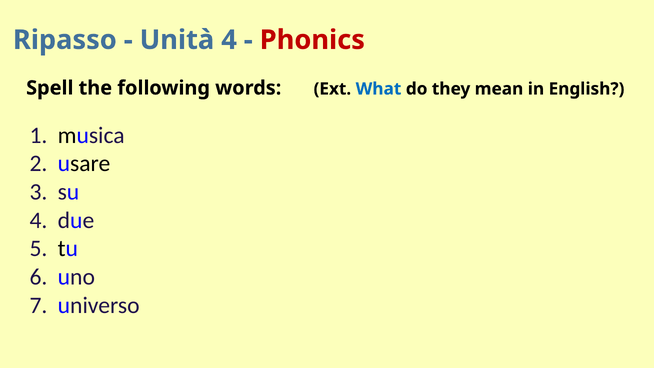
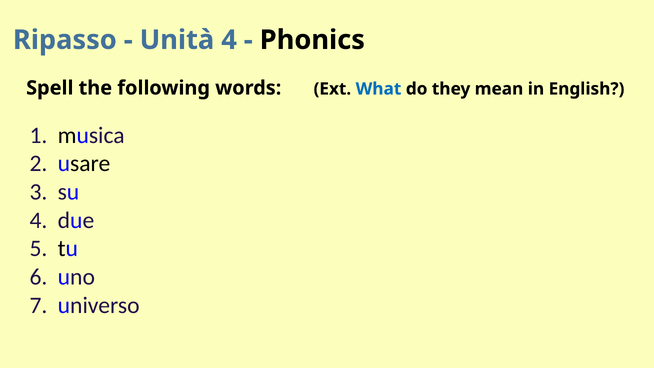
Phonics colour: red -> black
